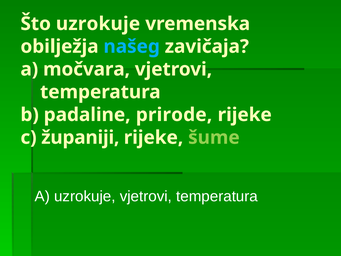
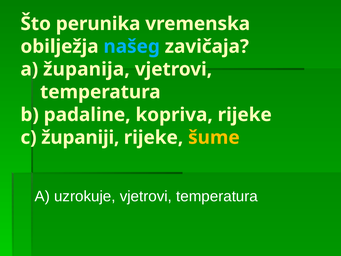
Što uzrokuje: uzrokuje -> perunika
močvara: močvara -> županija
prirode: prirode -> kopriva
šume colour: light green -> yellow
